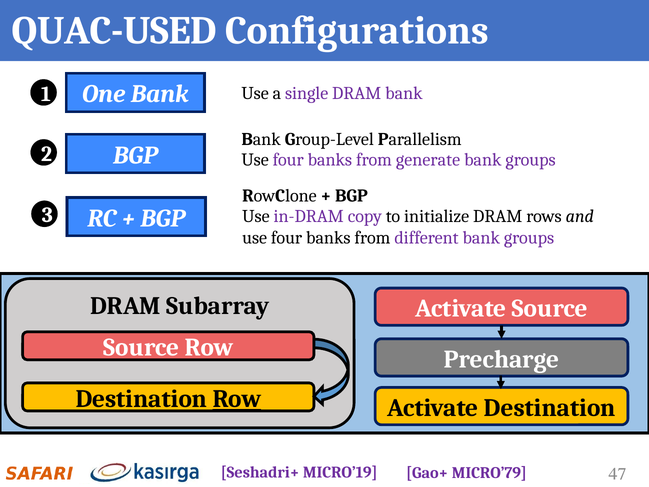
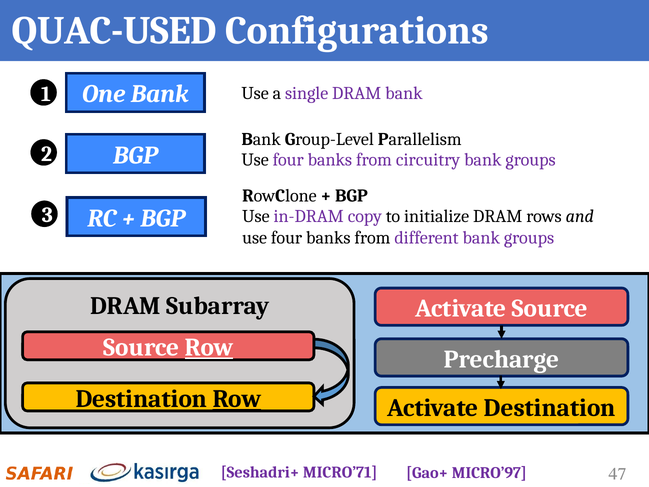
generate: generate -> circuitry
Row at (209, 347) underline: none -> present
MICRO’19: MICRO’19 -> MICRO’71
MICRO’79: MICRO’79 -> MICRO’97
